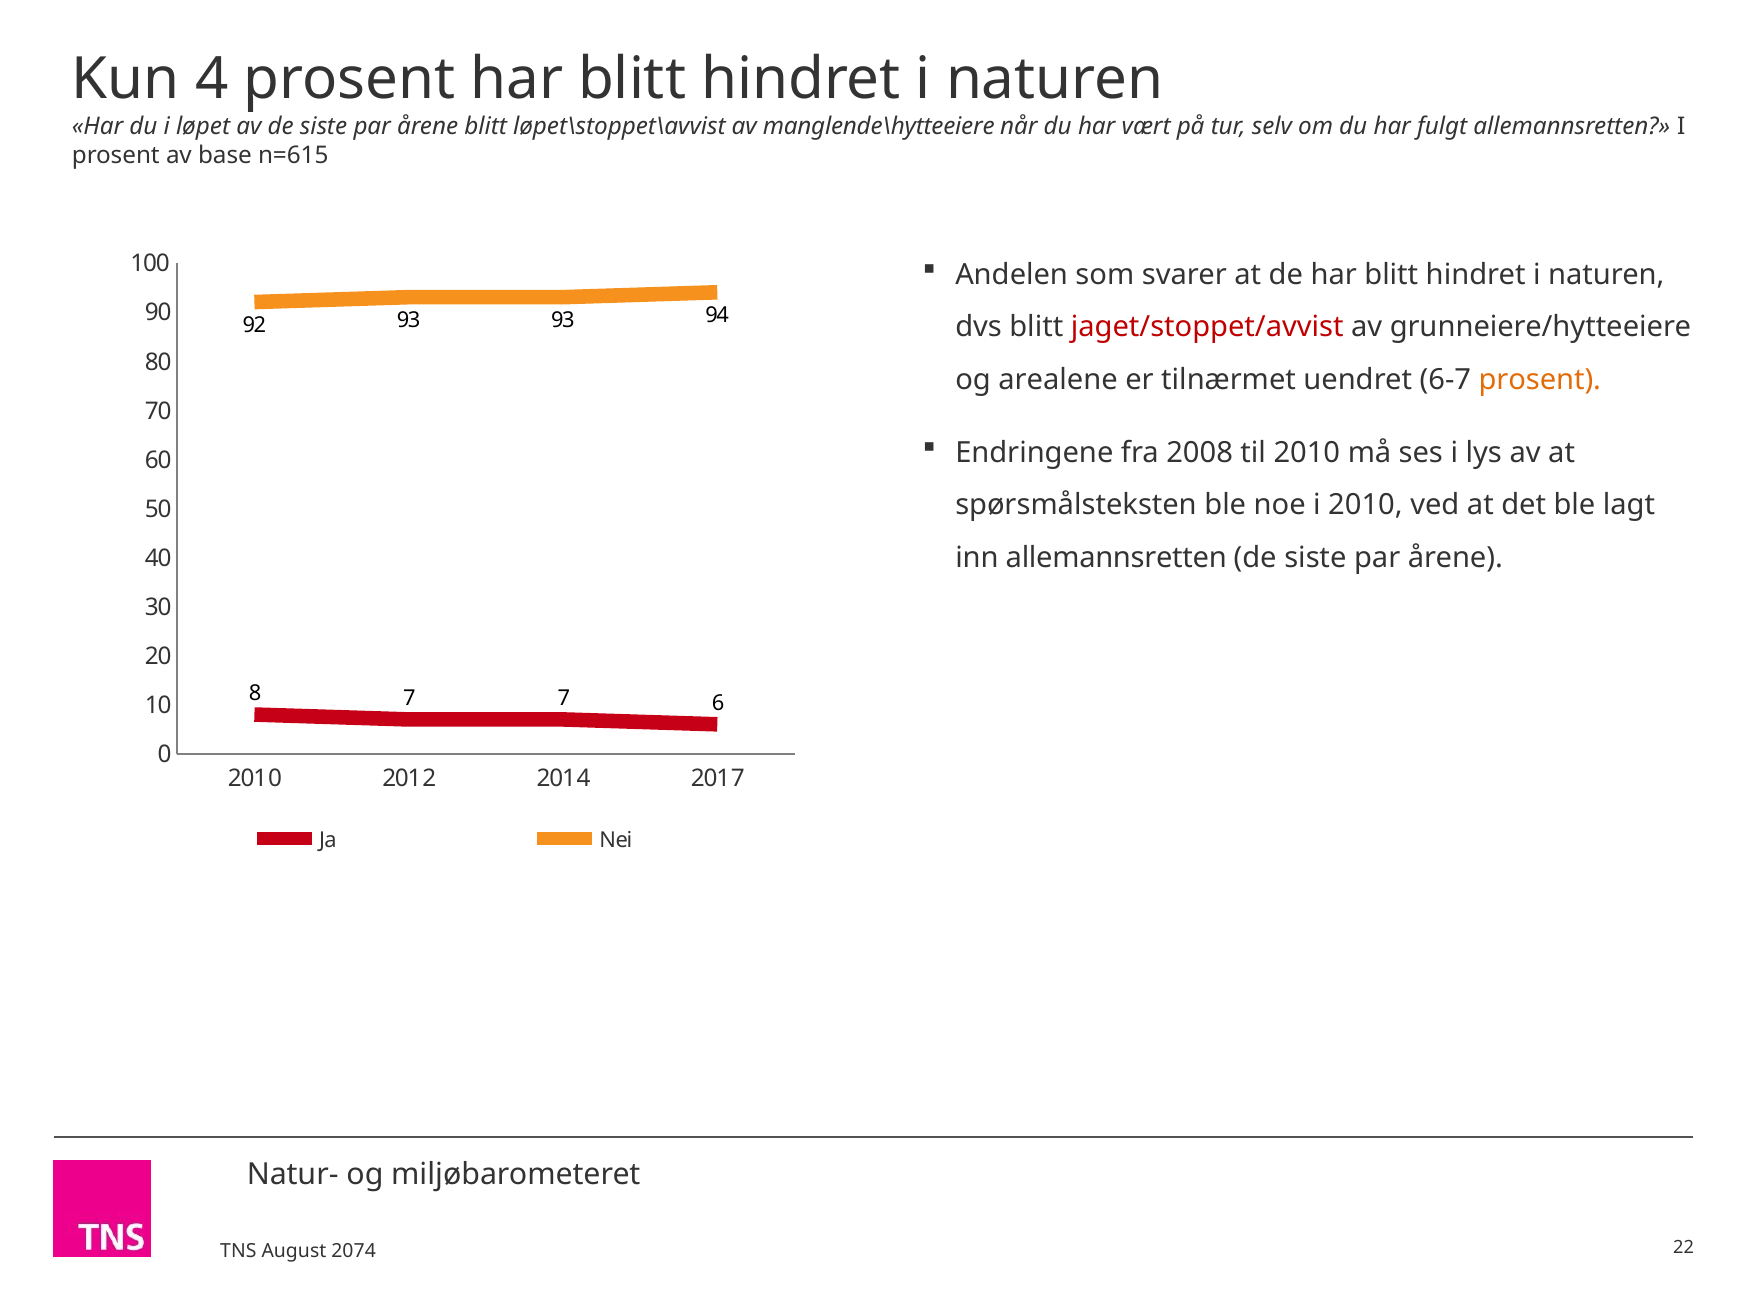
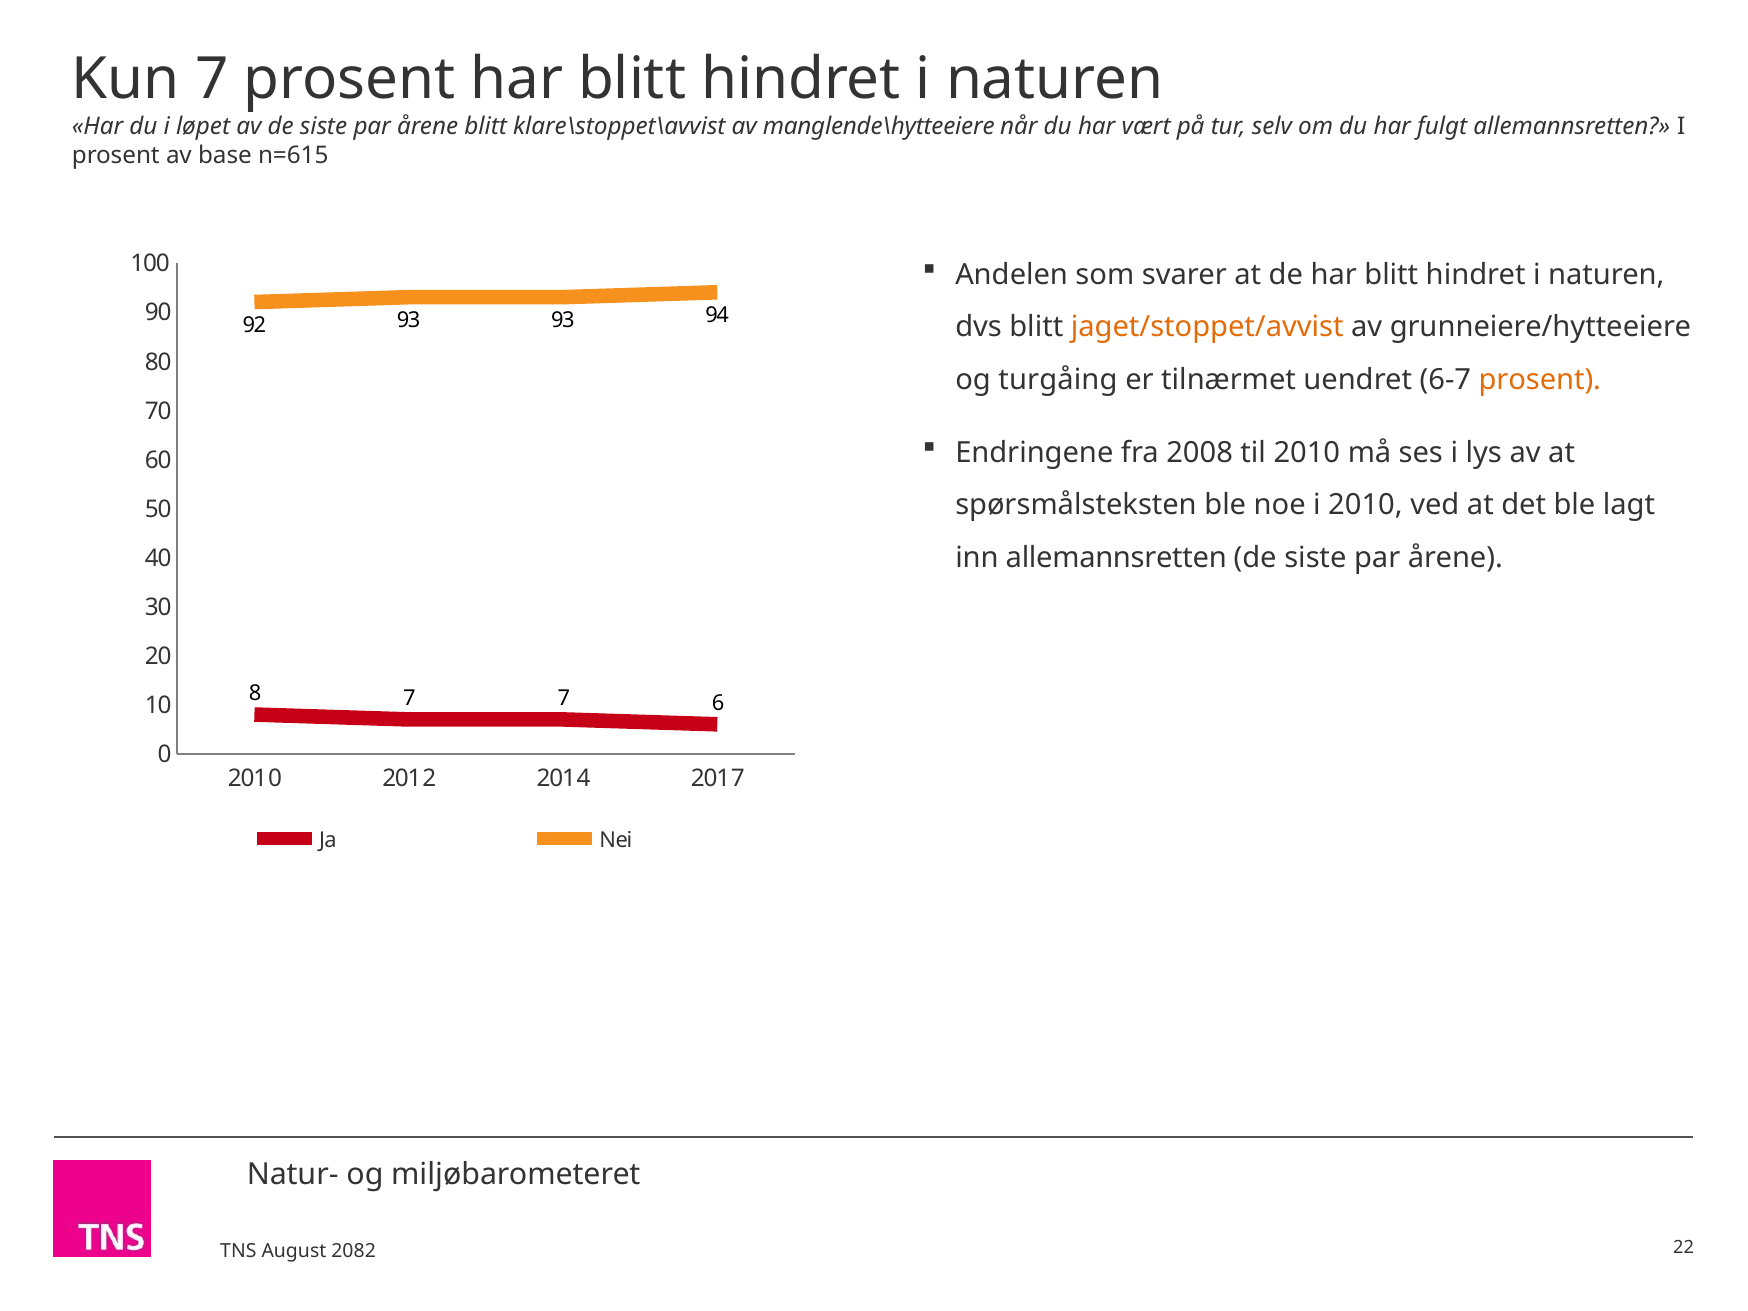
Kun 4: 4 -> 7
løpet\stoppet\avvist: løpet\stoppet\avvist -> klare\stoppet\avvist
jaget/stoppet/avvist colour: red -> orange
arealene: arealene -> turgåing
2074: 2074 -> 2082
